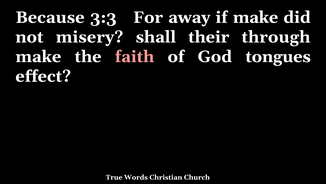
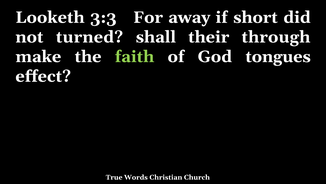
Because: Because -> Looketh
if make: make -> short
misery: misery -> turned
faith colour: pink -> light green
